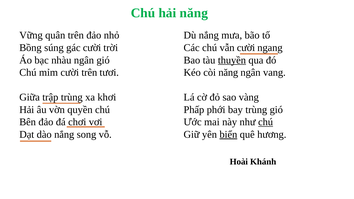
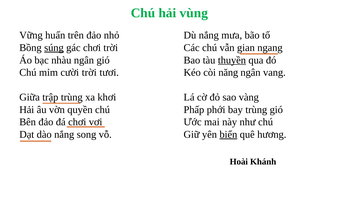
hải năng: năng -> vùng
quân: quân -> huấn
súng underline: none -> present
gác cười: cười -> chơi
vẫn cười: cười -> gian
cười trên: trên -> trời
chú at (266, 122) underline: present -> none
